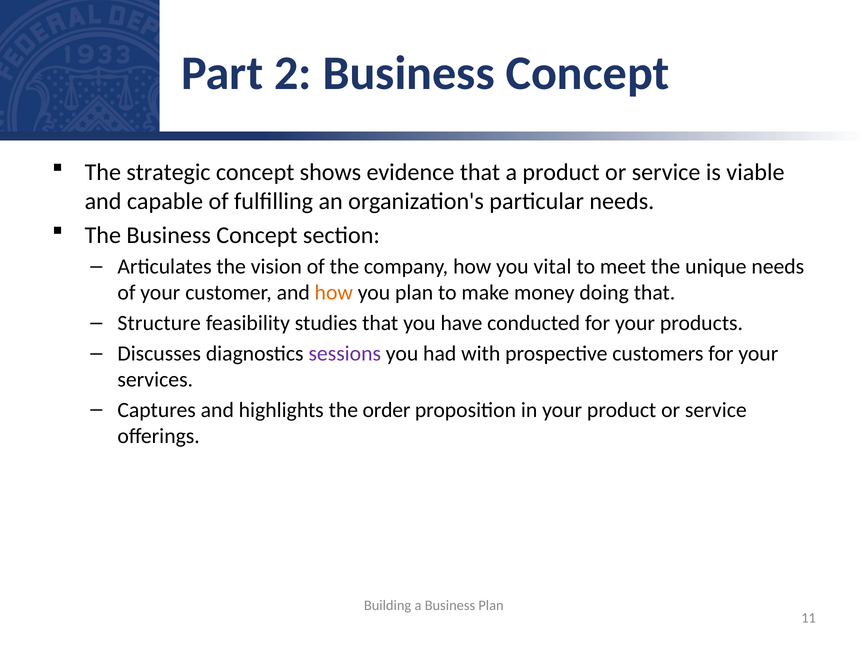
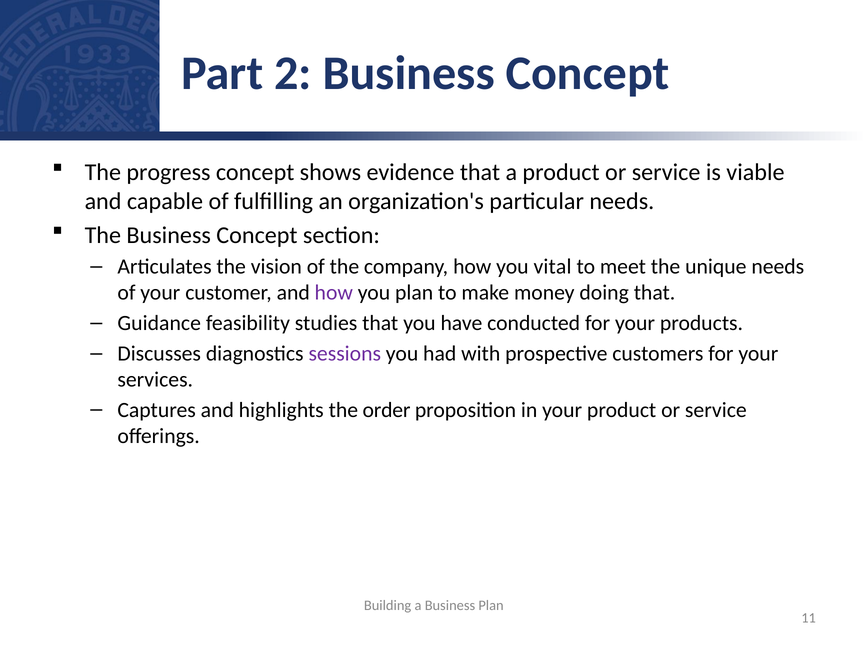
strategic: strategic -> progress
how at (334, 293) colour: orange -> purple
Structure: Structure -> Guidance
